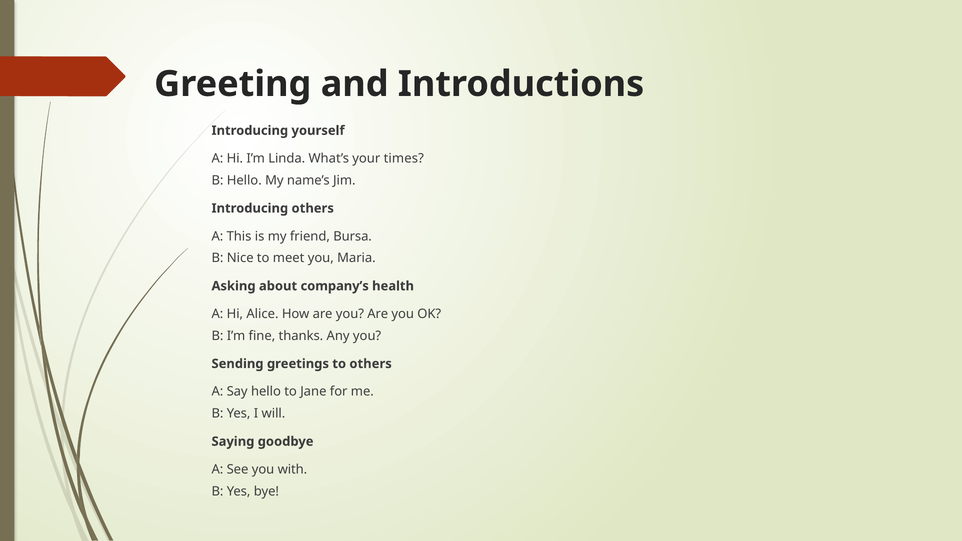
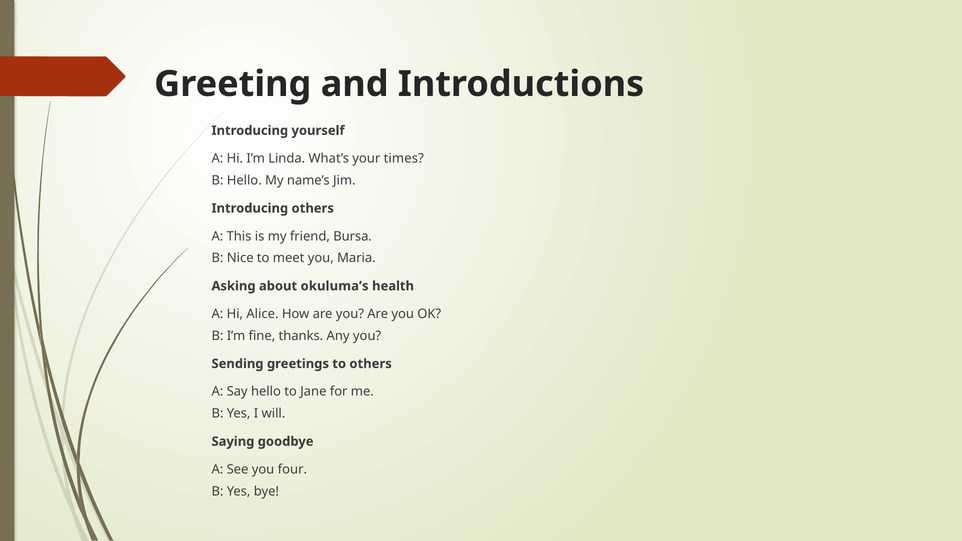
company’s: company’s -> okuluma’s
with: with -> four
